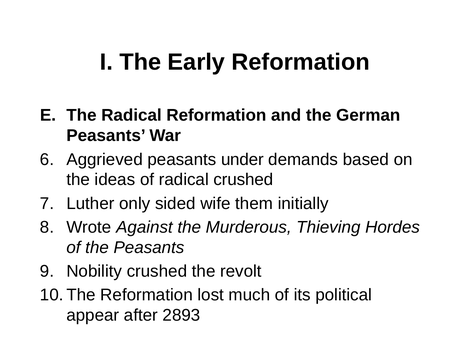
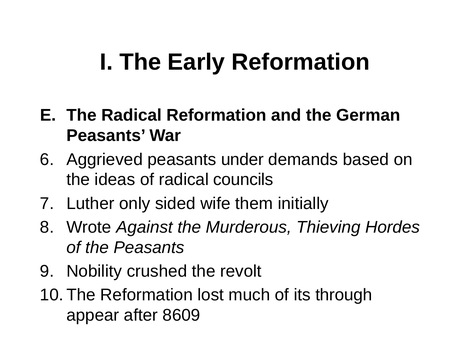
radical crushed: crushed -> councils
political: political -> through
2893: 2893 -> 8609
